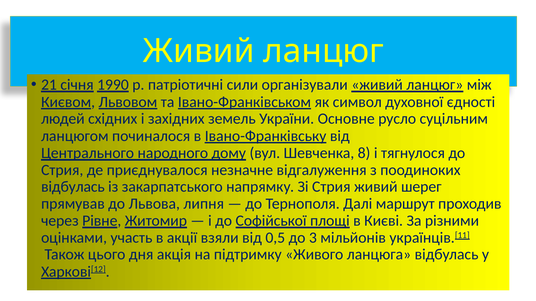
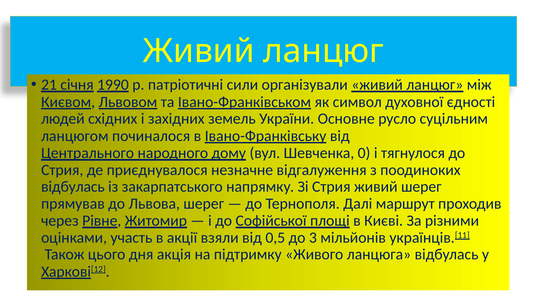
8: 8 -> 0
Львова липня: липня -> шерег
